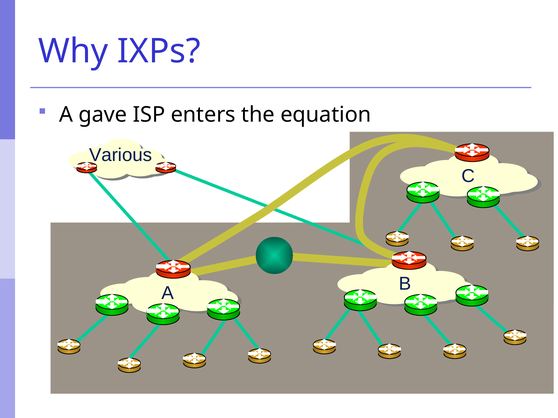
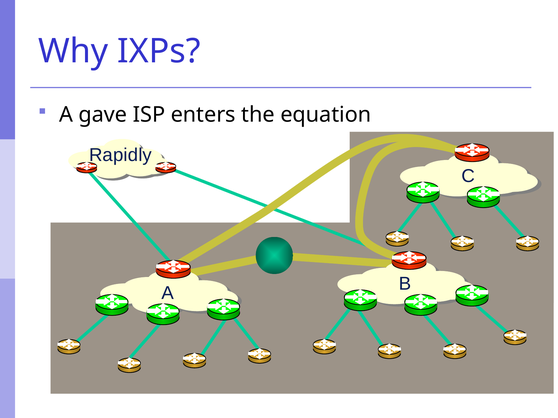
Various: Various -> Rapidly
